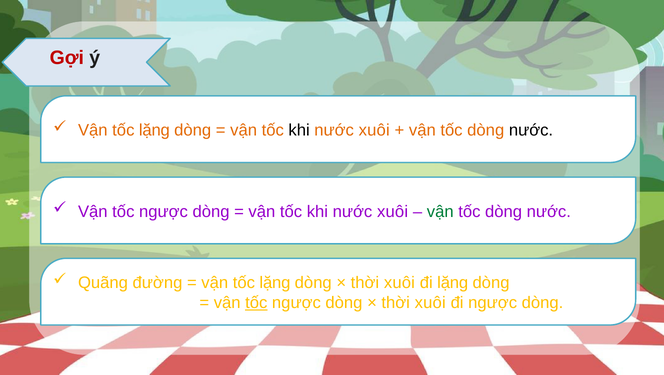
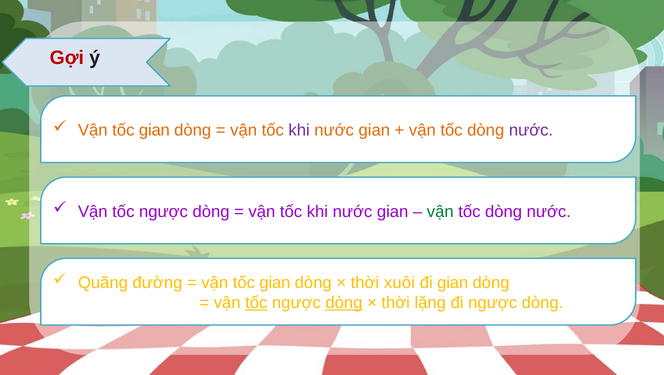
lặng at (154, 130): lặng -> gian
khi at (299, 130) colour: black -> purple
xuôi at (374, 130): xuôi -> gian
nước at (531, 130) colour: black -> purple
xuôi at (393, 211): xuôi -> gian
lặng at (275, 282): lặng -> gian
đi lặng: lặng -> gian
dòng at (344, 302) underline: none -> present
xuôi at (430, 302): xuôi -> lặng
